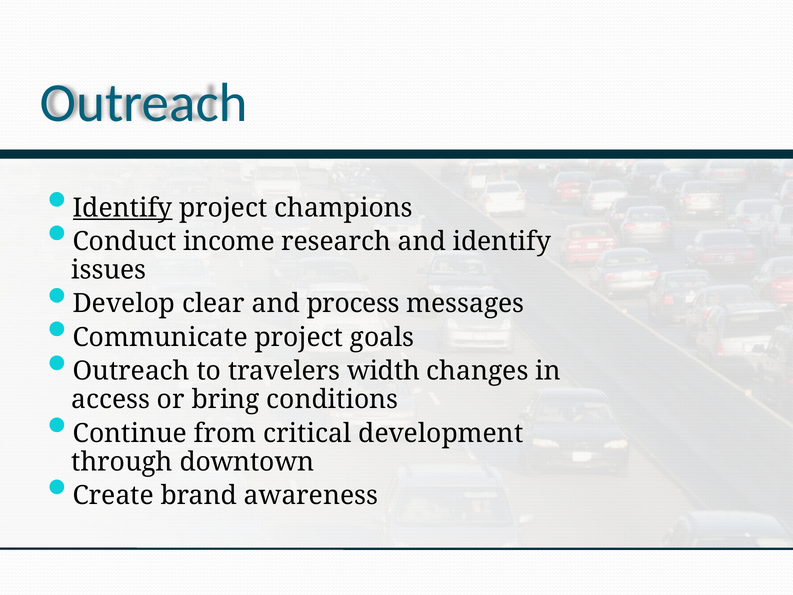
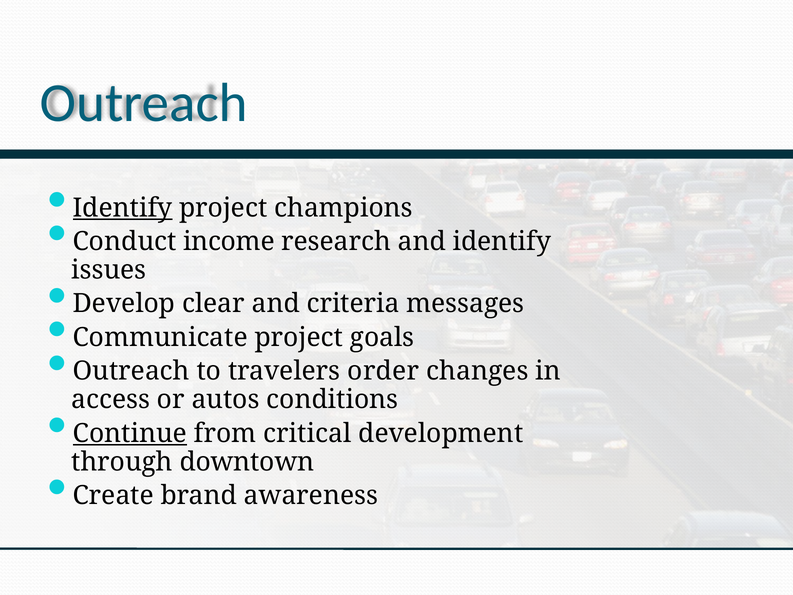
process: process -> criteria
width: width -> order
bring: bring -> autos
Continue underline: none -> present
